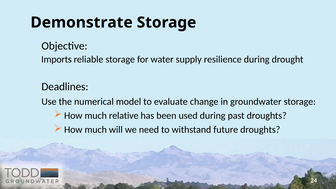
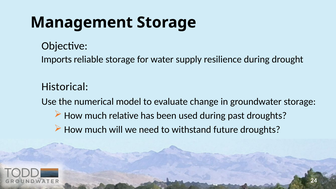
Demonstrate: Demonstrate -> Management
Deadlines: Deadlines -> Historical
